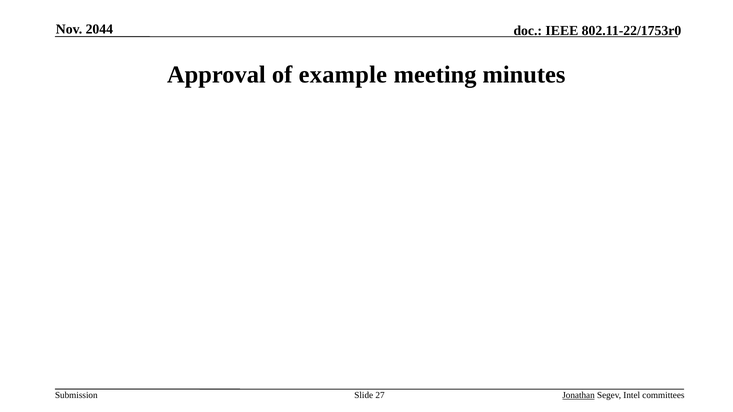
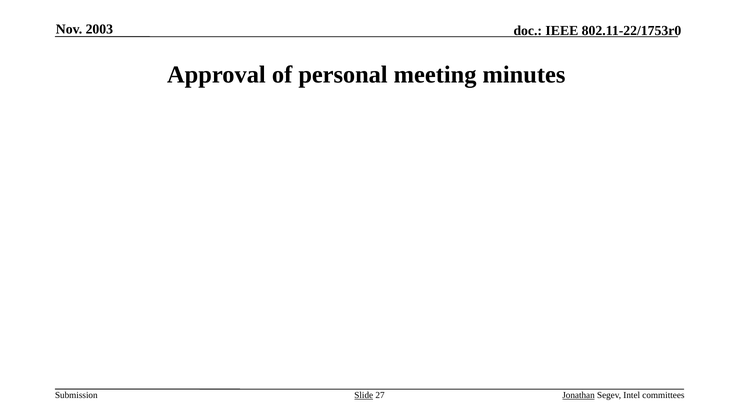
2044: 2044 -> 2003
example: example -> personal
Slide underline: none -> present
